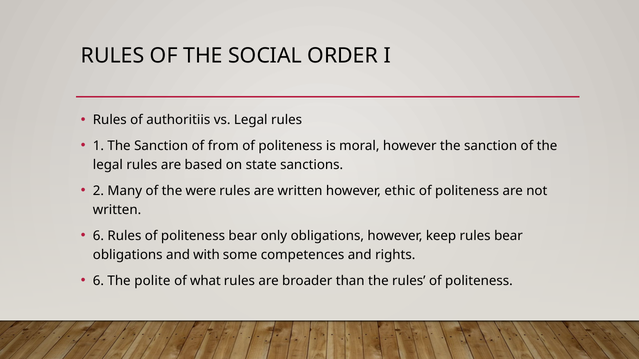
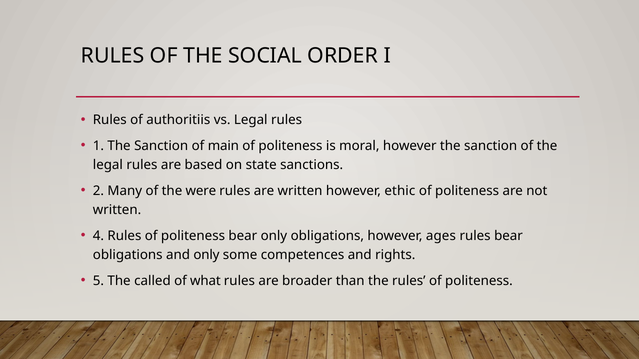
from: from -> main
6 at (98, 236): 6 -> 4
keep: keep -> ages
and with: with -> only
6 at (98, 281): 6 -> 5
polite: polite -> called
